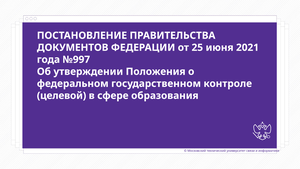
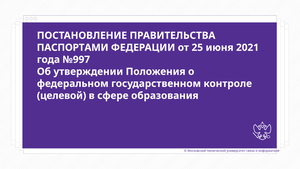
ДОКУМЕНТОВ: ДОКУМЕНТОВ -> ПАСПОРТАМИ
